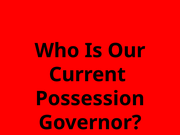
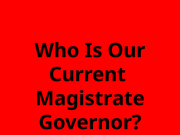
Possession: Possession -> Magistrate
